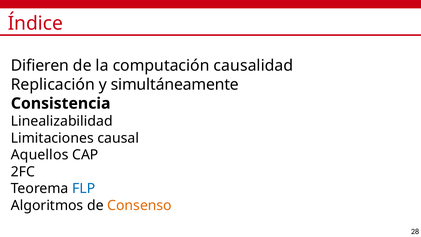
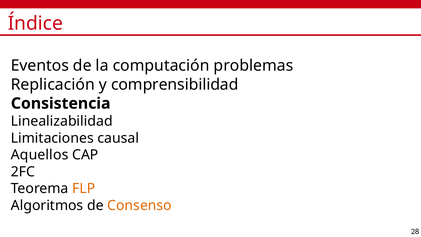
Difieren: Difieren -> Eventos
causalidad: causalidad -> problemas
simultáneamente: simultáneamente -> comprensibilidad
FLP colour: blue -> orange
